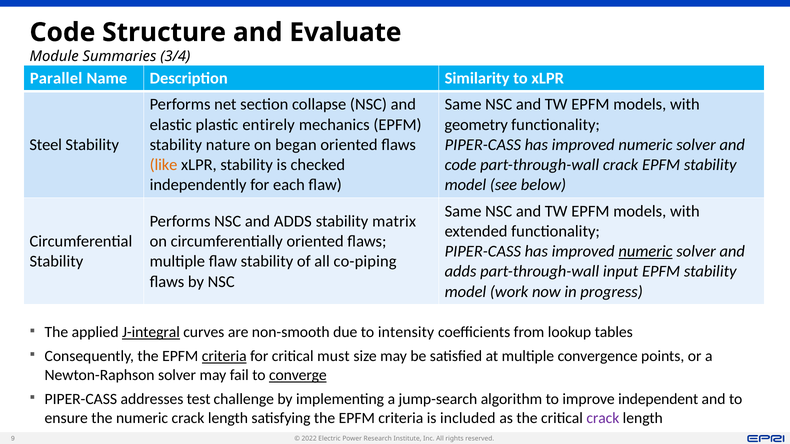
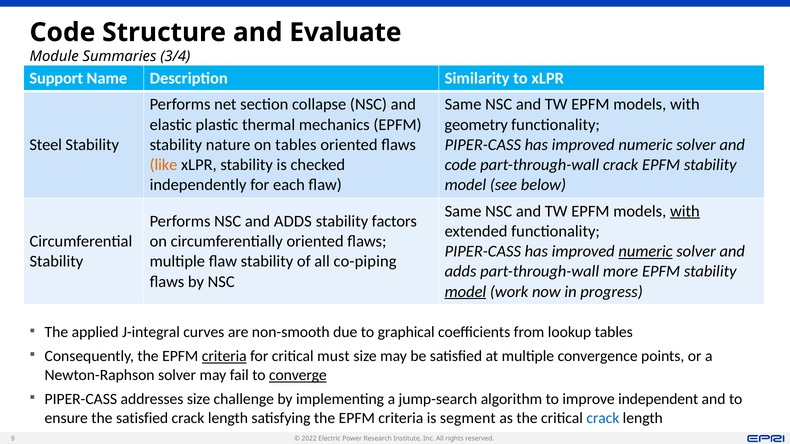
Parallel: Parallel -> Support
entirely: entirely -> thermal
on began: began -> tables
with at (685, 211) underline: none -> present
matrix: matrix -> factors
input: input -> more
model at (465, 292) underline: none -> present
J-integral underline: present -> none
intensity: intensity -> graphical
addresses test: test -> size
the numeric: numeric -> satisfied
included: included -> segment
crack at (603, 418) colour: purple -> blue
